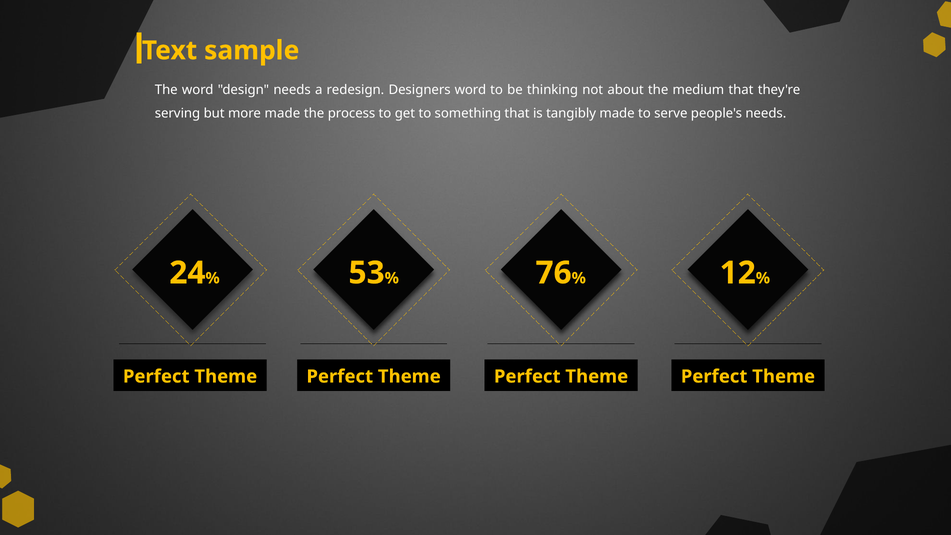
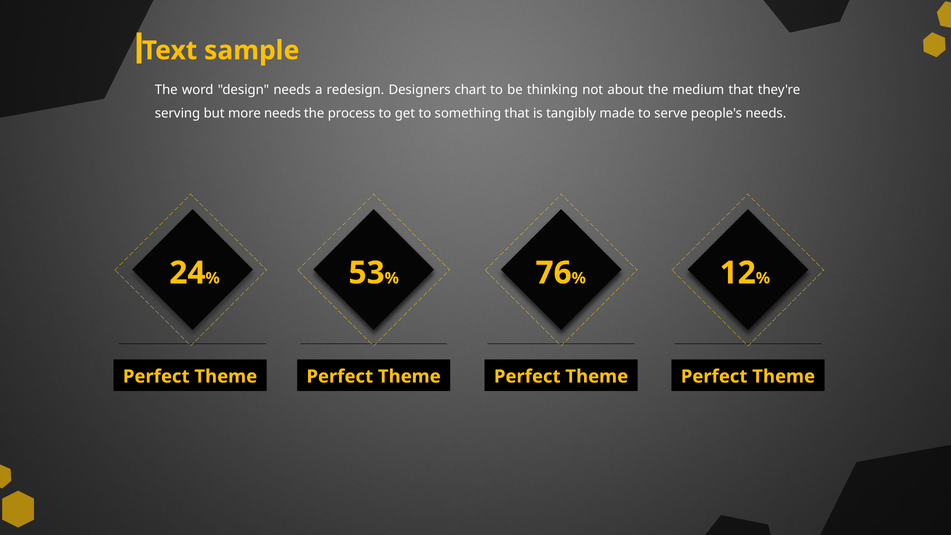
Designers word: word -> chart
more made: made -> needs
